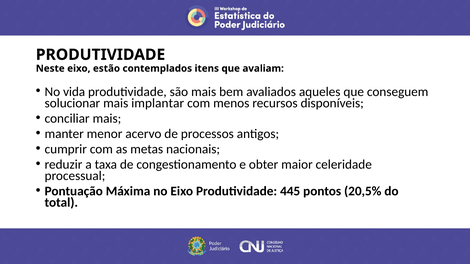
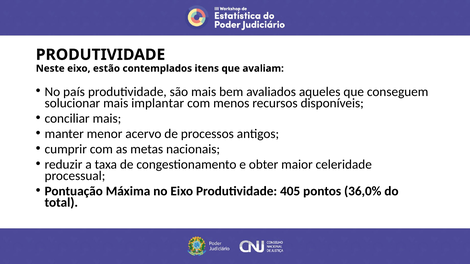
vida: vida -> país
445: 445 -> 405
20,5%: 20,5% -> 36,0%
